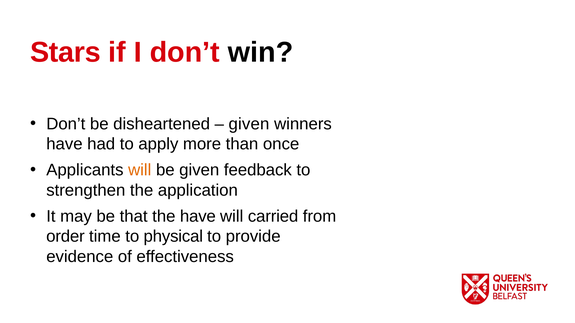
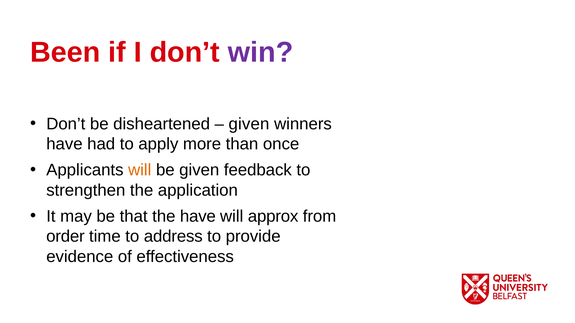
Stars: Stars -> Been
win colour: black -> purple
carried: carried -> approx
physical: physical -> address
